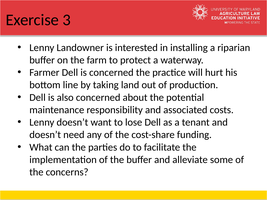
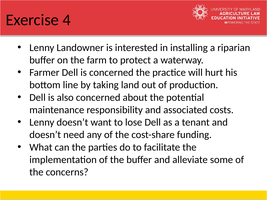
3: 3 -> 4
